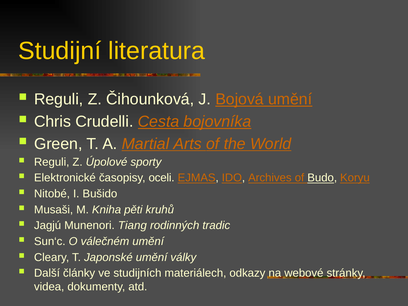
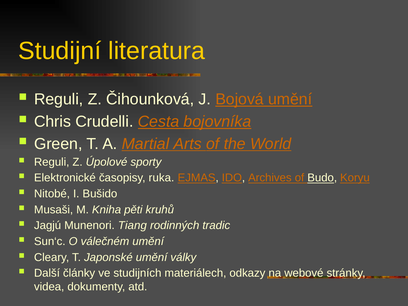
oceli: oceli -> ruka
